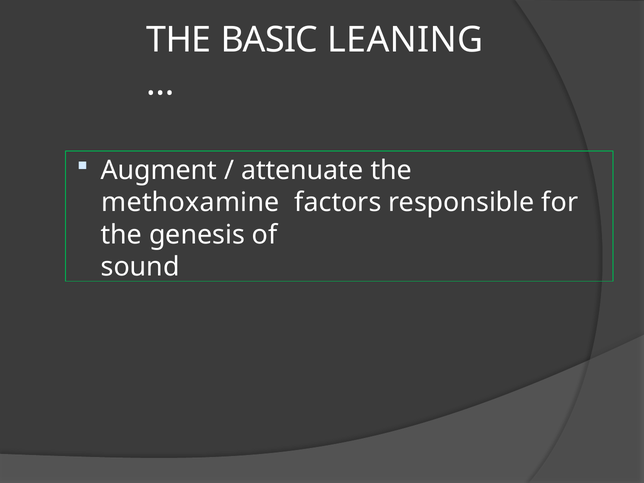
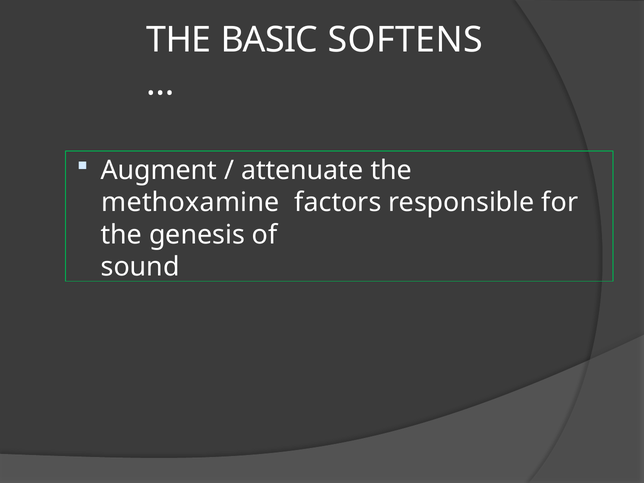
LEANING: LEANING -> SOFTENS
